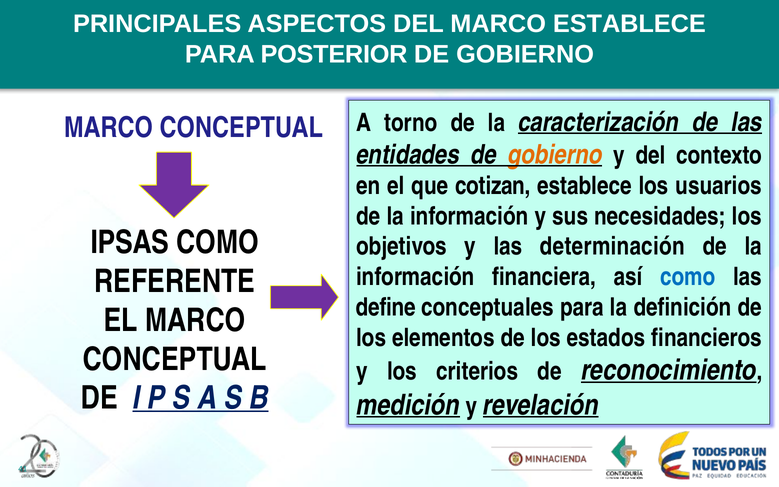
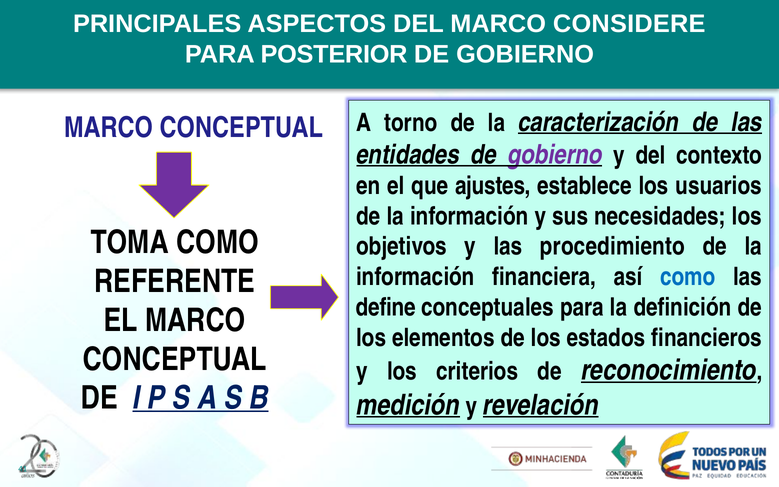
MARCO ESTABLECE: ESTABLECE -> CONSIDERE
gobierno at (555, 155) colour: orange -> purple
cotizan: cotizan -> ajustes
IPSAS: IPSAS -> TOMA
determinación: determinación -> procedimiento
